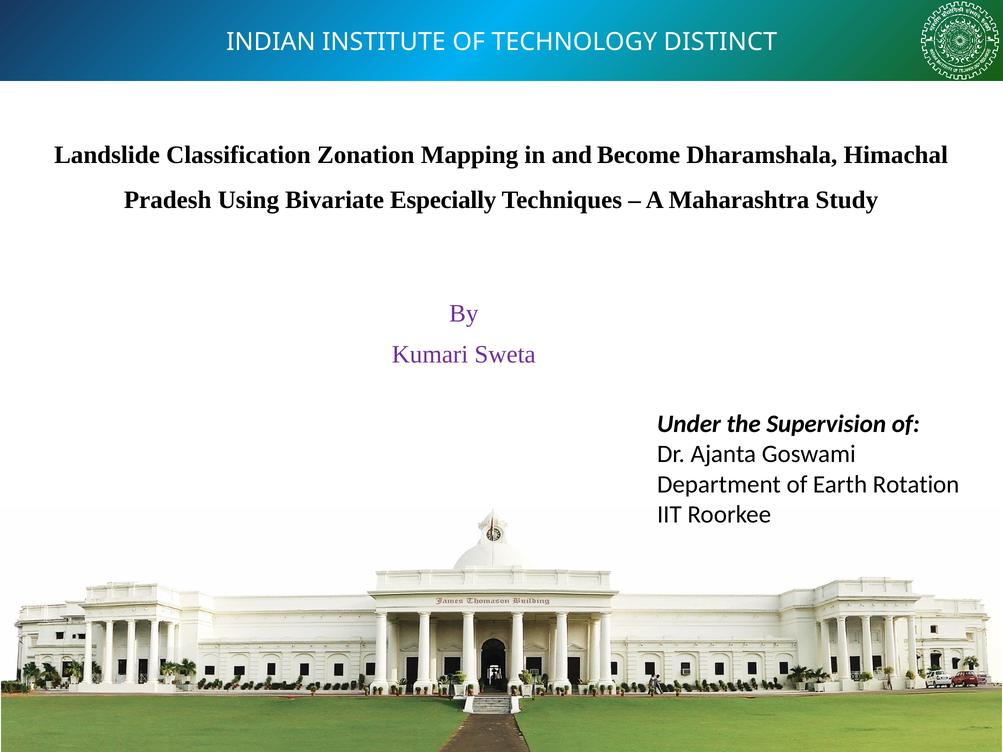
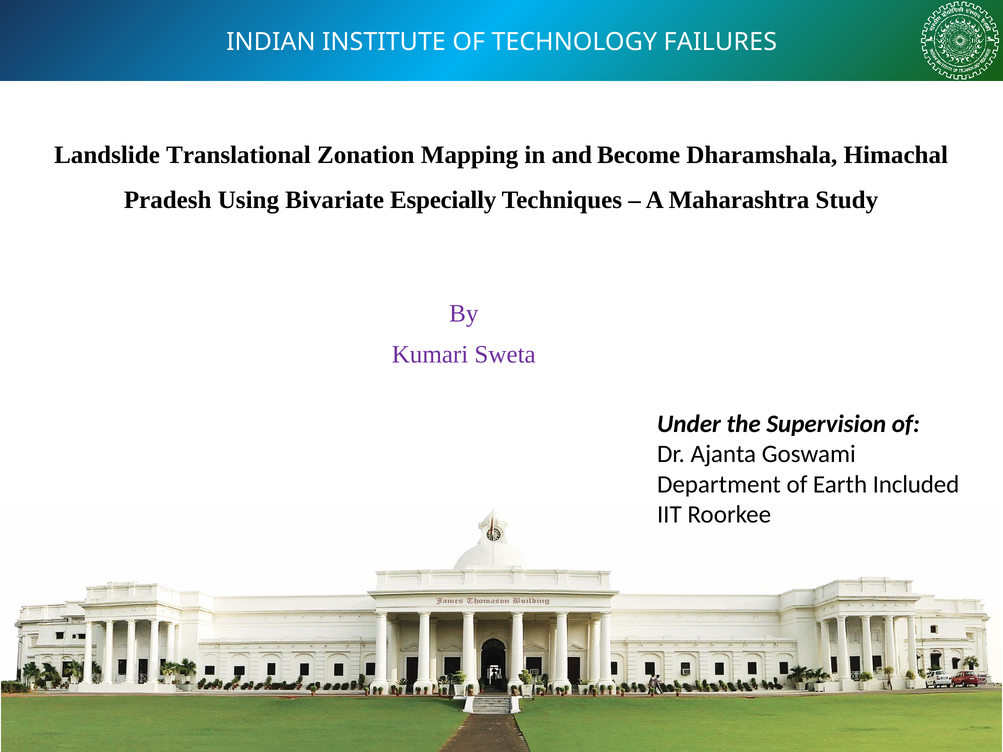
DISTINCT: DISTINCT -> FAILURES
Classification: Classification -> Translational
Rotation: Rotation -> Included
